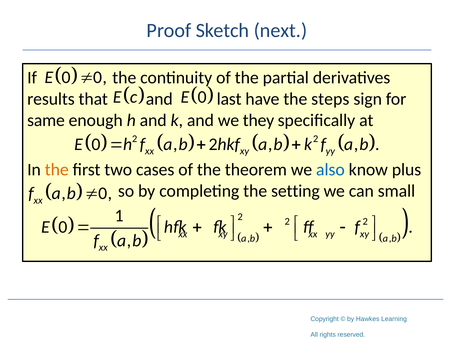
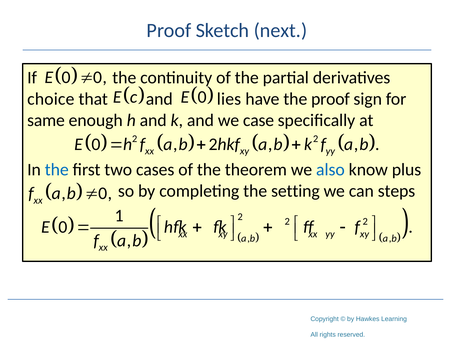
results: results -> choice
last: last -> lies
the steps: steps -> proof
they: they -> case
the at (57, 169) colour: orange -> blue
small: small -> steps
